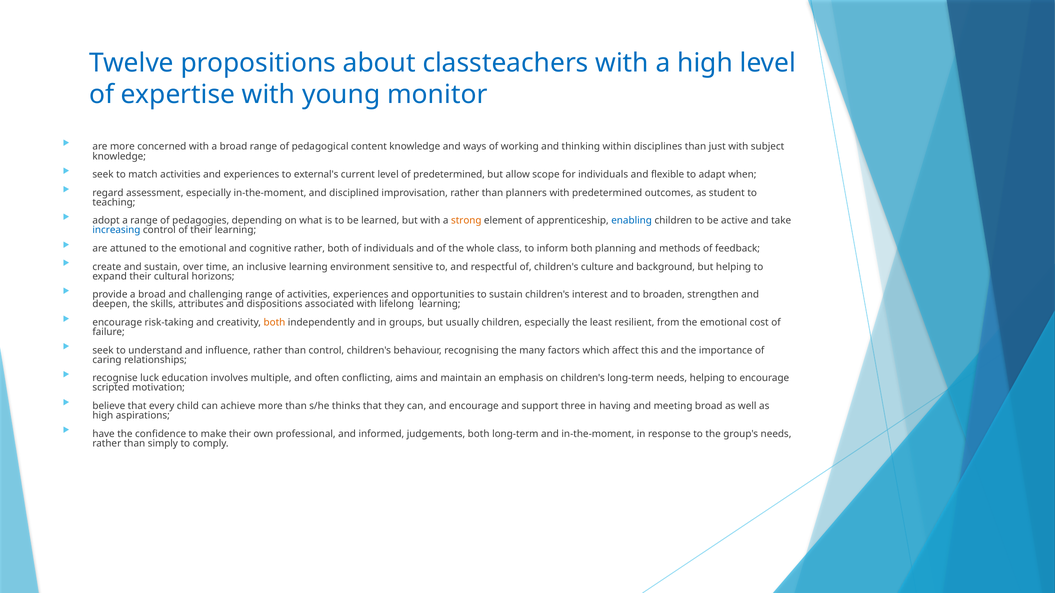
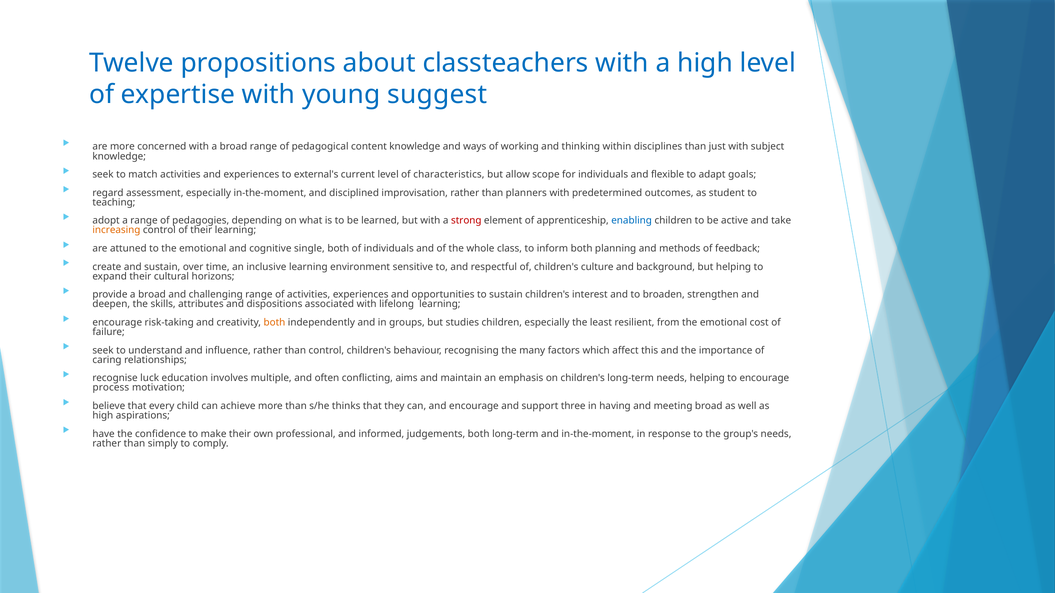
monitor: monitor -> suggest
of predetermined: predetermined -> characteristics
when: when -> goals
strong colour: orange -> red
increasing colour: blue -> orange
cognitive rather: rather -> single
usually: usually -> studies
scripted: scripted -> process
